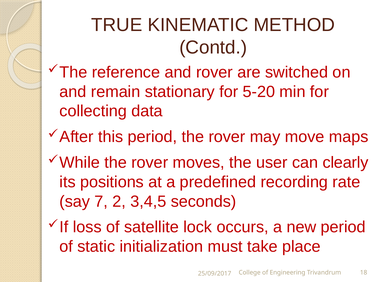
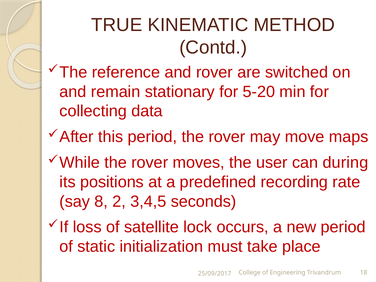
clearly: clearly -> during
7: 7 -> 8
